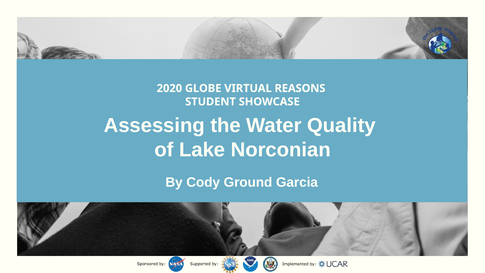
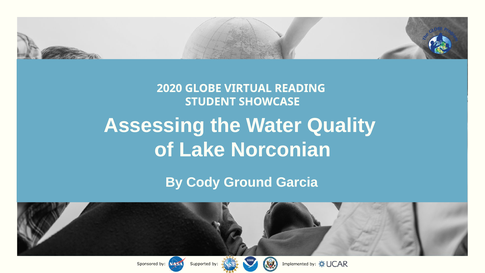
REASONS: REASONS -> READING
